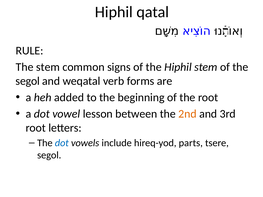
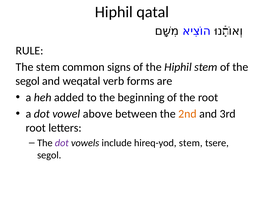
lesson: lesson -> above
dot at (62, 143) colour: blue -> purple
hireq-yod parts: parts -> stem
